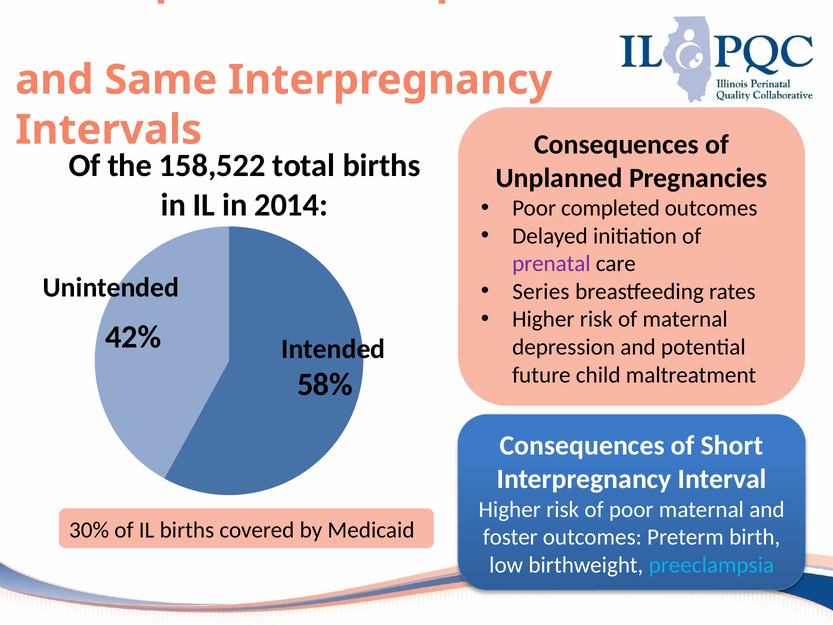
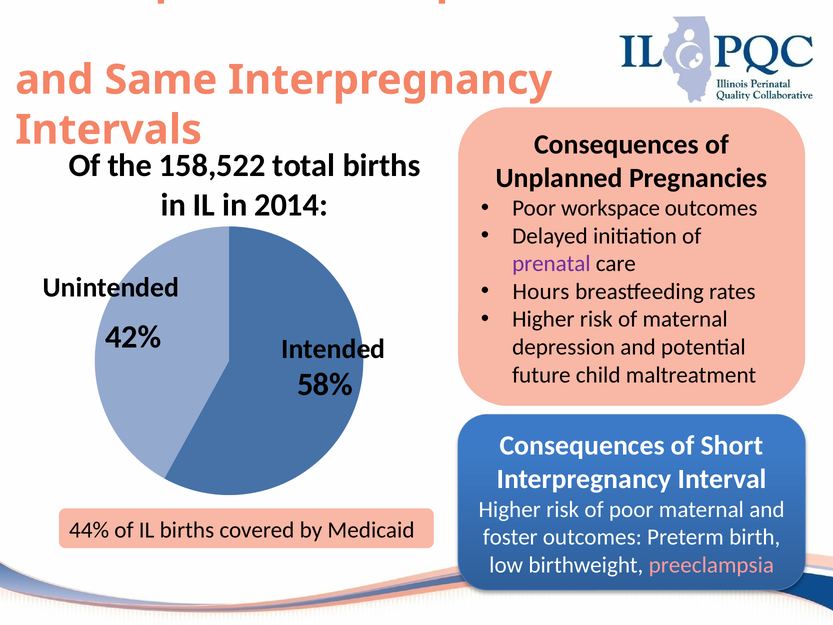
completed: completed -> workspace
Series: Series -> Hours
30%: 30% -> 44%
preeclampsia colour: light blue -> pink
